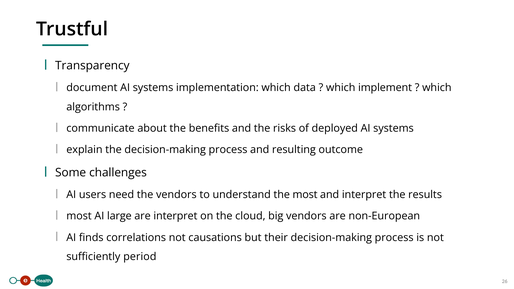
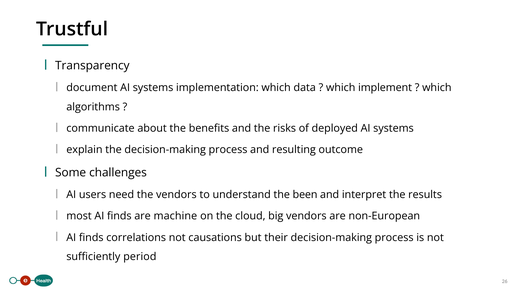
the most: most -> been
most AI large: large -> finds
are interpret: interpret -> machine
